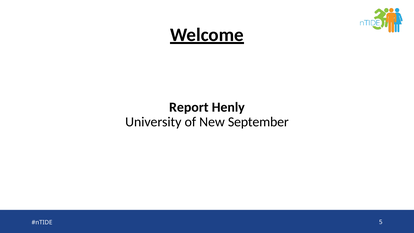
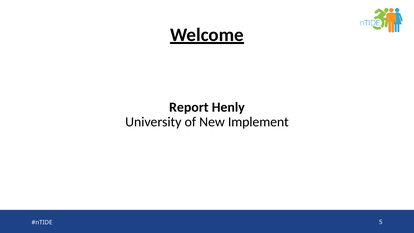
September: September -> Implement
